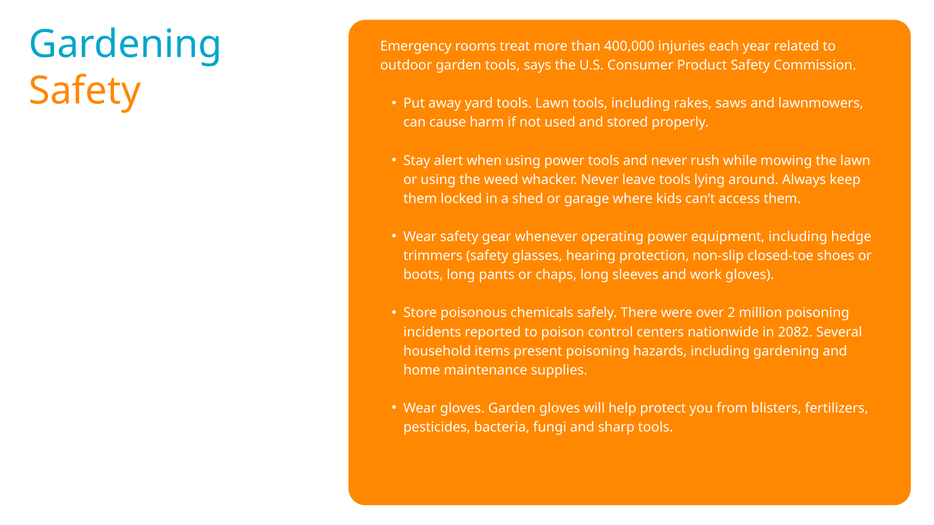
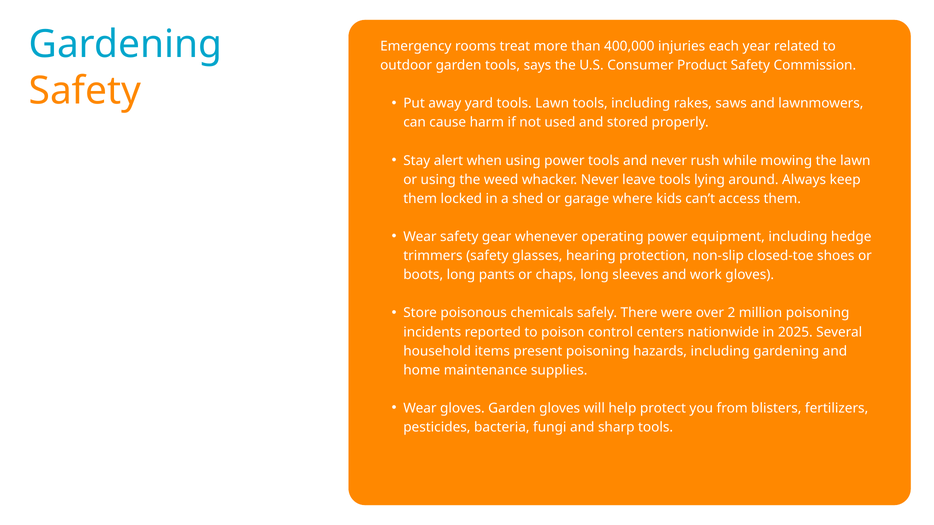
2082: 2082 -> 2025
